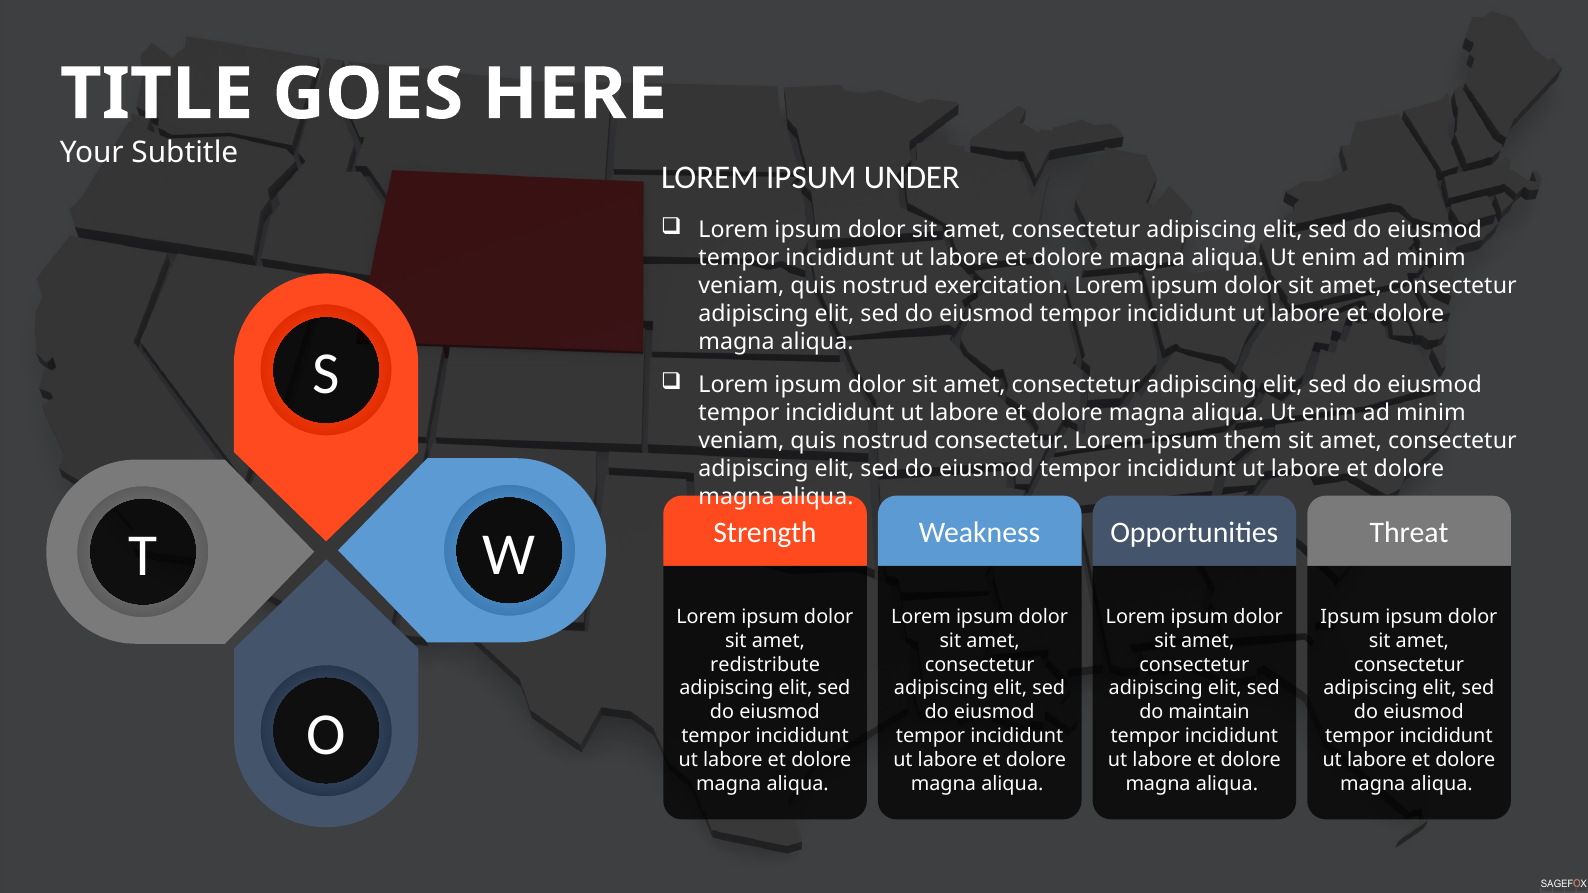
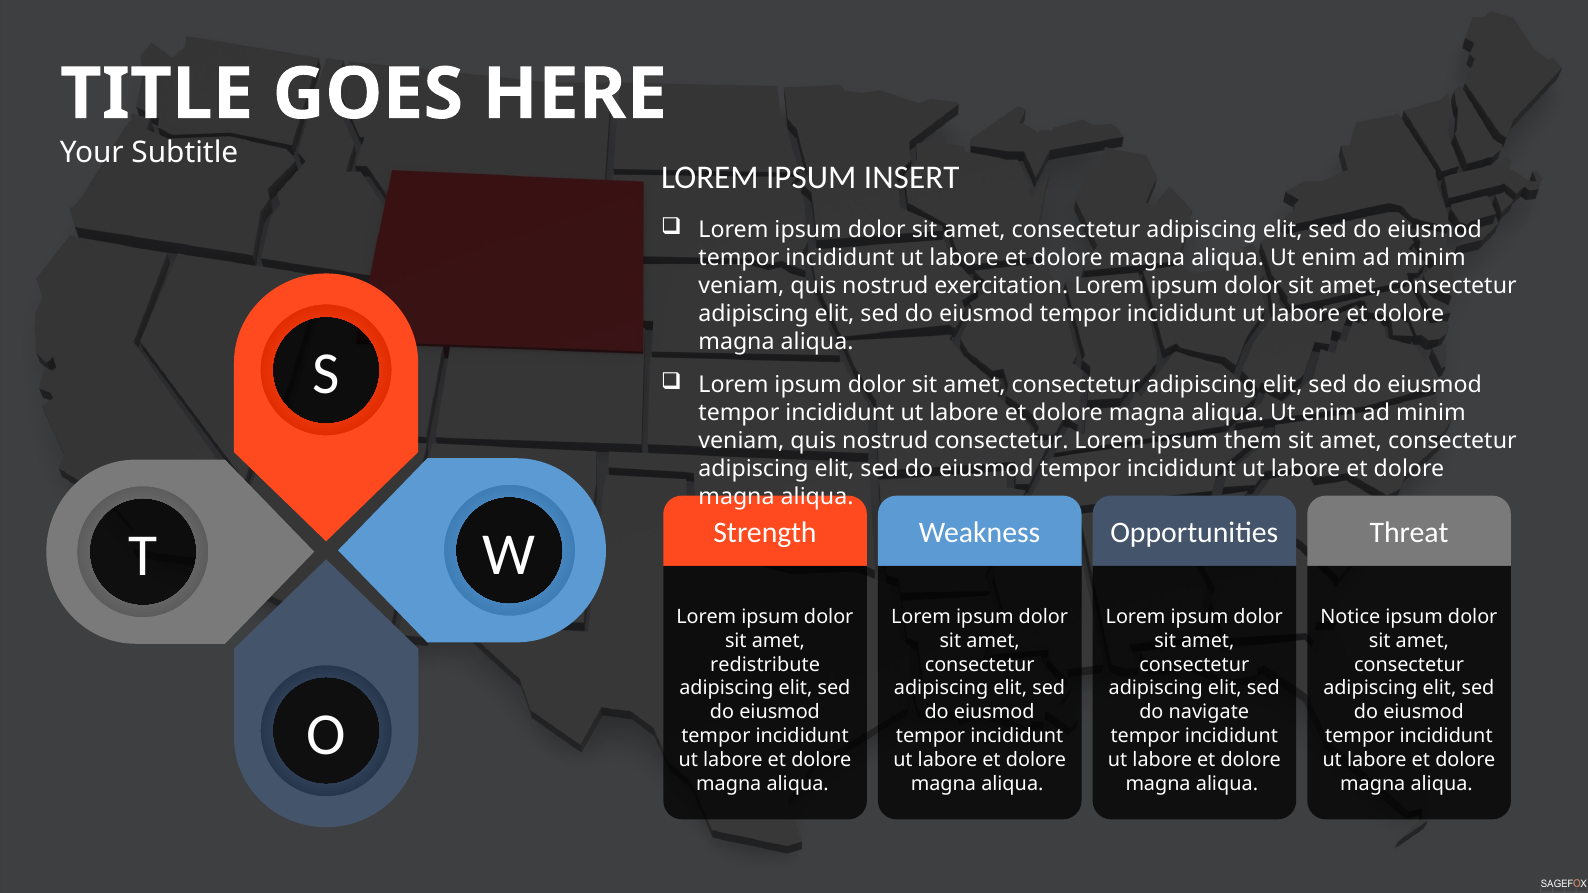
UNDER: UNDER -> INSERT
Ipsum at (1350, 617): Ipsum -> Notice
maintain: maintain -> navigate
